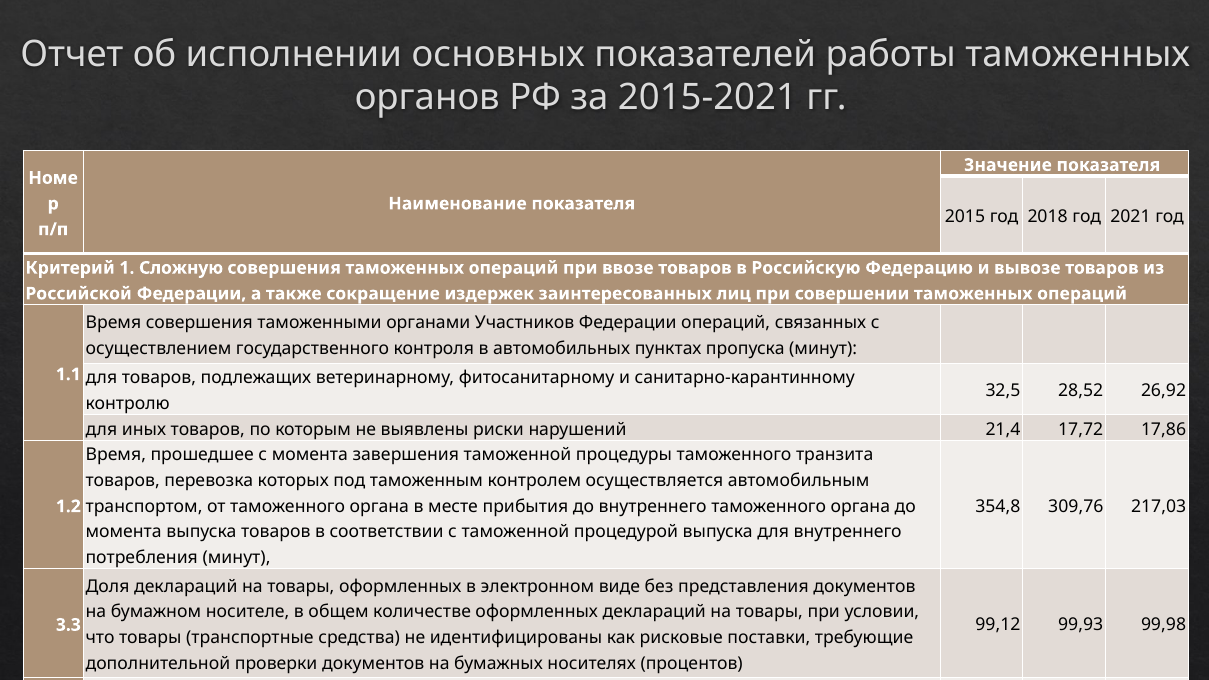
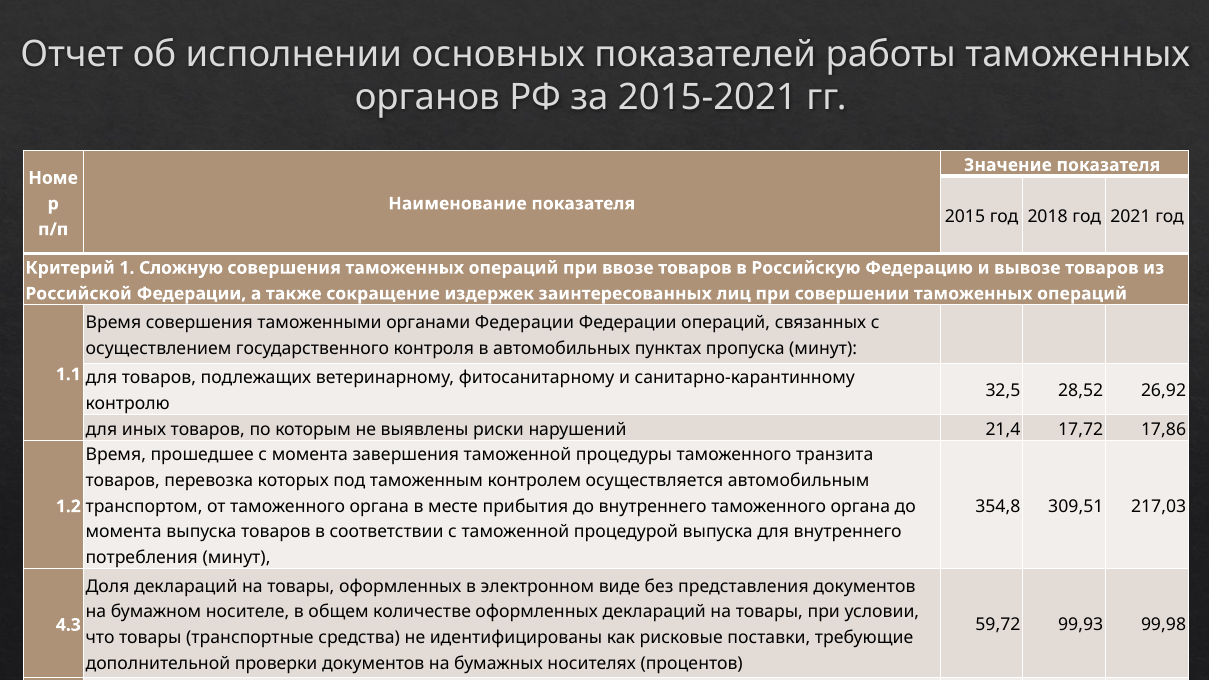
органами Участников: Участников -> Федерации
309,76: 309,76 -> 309,51
99,12: 99,12 -> 59,72
3.3: 3.3 -> 4.3
